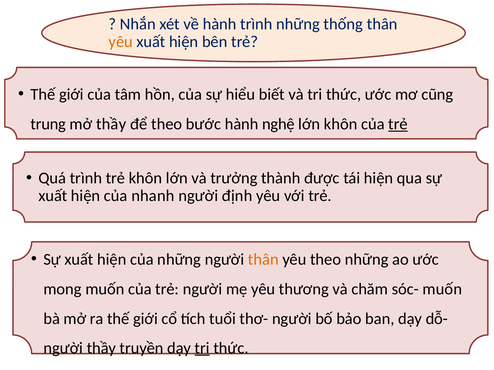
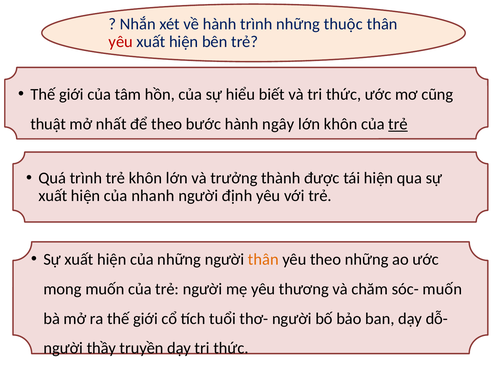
thống: thống -> thuộc
yêu at (121, 42) colour: orange -> red
trung: trung -> thuật
mở thầy: thầy -> nhất
nghệ: nghệ -> ngây
tri at (202, 349) underline: present -> none
